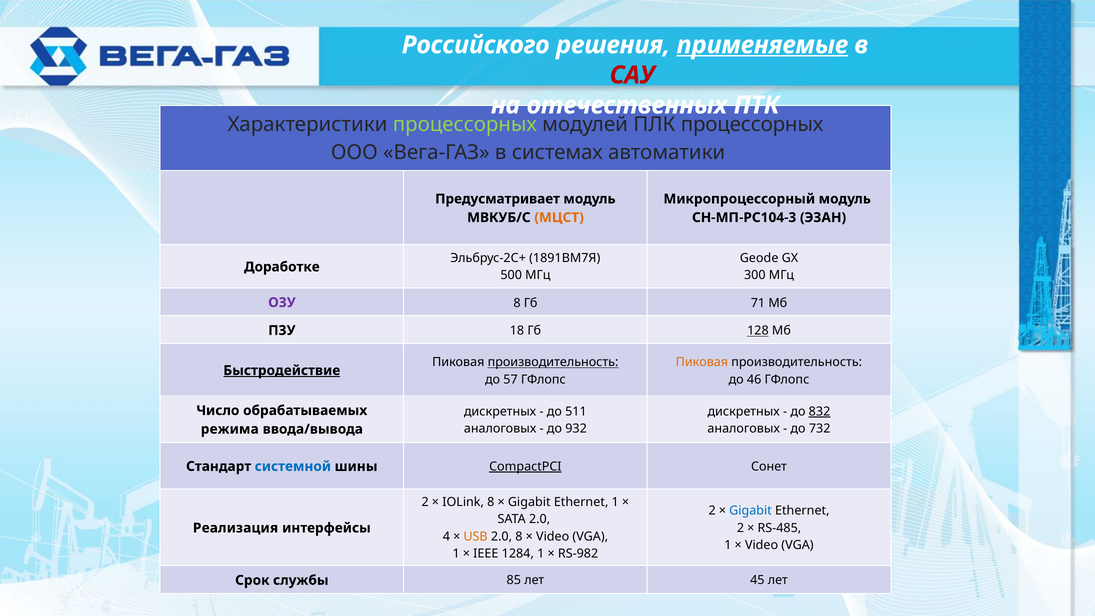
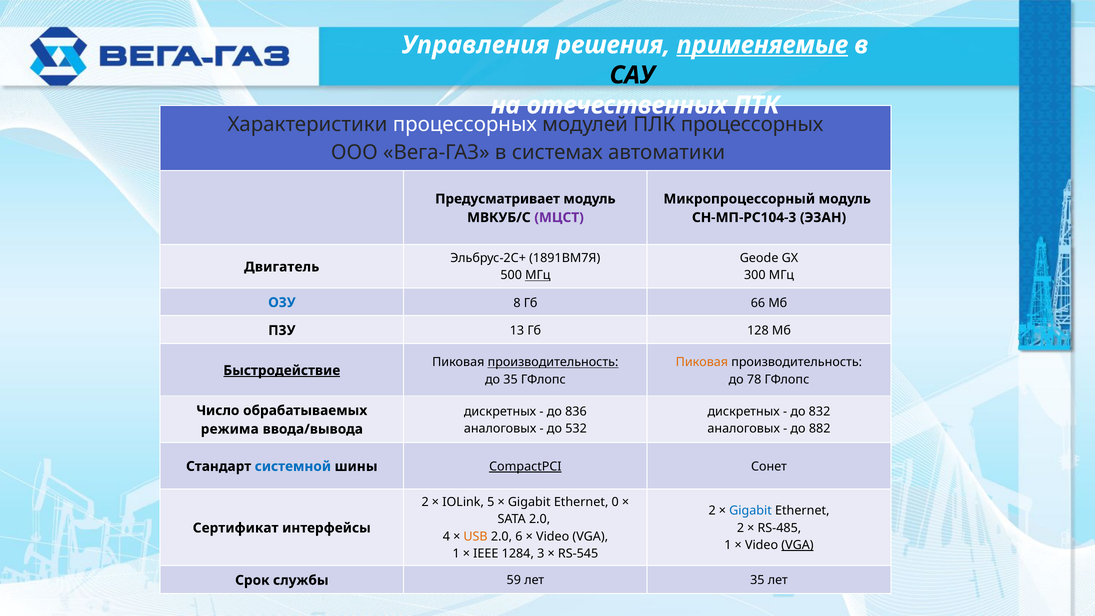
Российского: Российского -> Управления
САУ colour: red -> black
процессорных at (465, 124) colour: light green -> white
МЦСТ colour: orange -> purple
Доработке: Доработке -> Двигатель
МГц at (538, 275) underline: none -> present
ОЗУ colour: purple -> blue
71: 71 -> 66
18: 18 -> 13
128 underline: present -> none
до 57: 57 -> 35
46: 46 -> 78
511: 511 -> 836
832 underline: present -> none
932: 932 -> 532
732: 732 -> 882
IOLink 8: 8 -> 5
Ethernet 1: 1 -> 0
Реализация: Реализация -> Сертификат
2.0 8: 8 -> 6
VGA at (797, 545) underline: none -> present
1284 1: 1 -> 3
RS-982: RS-982 -> RS-545
85: 85 -> 59
лет 45: 45 -> 35
